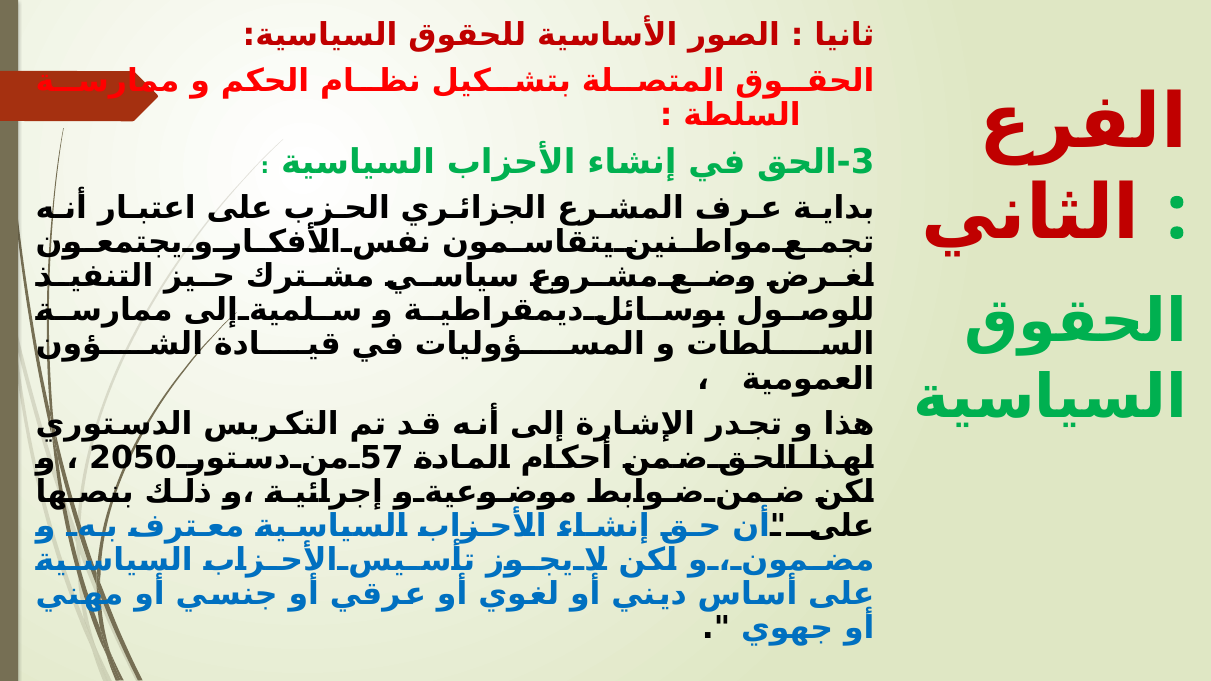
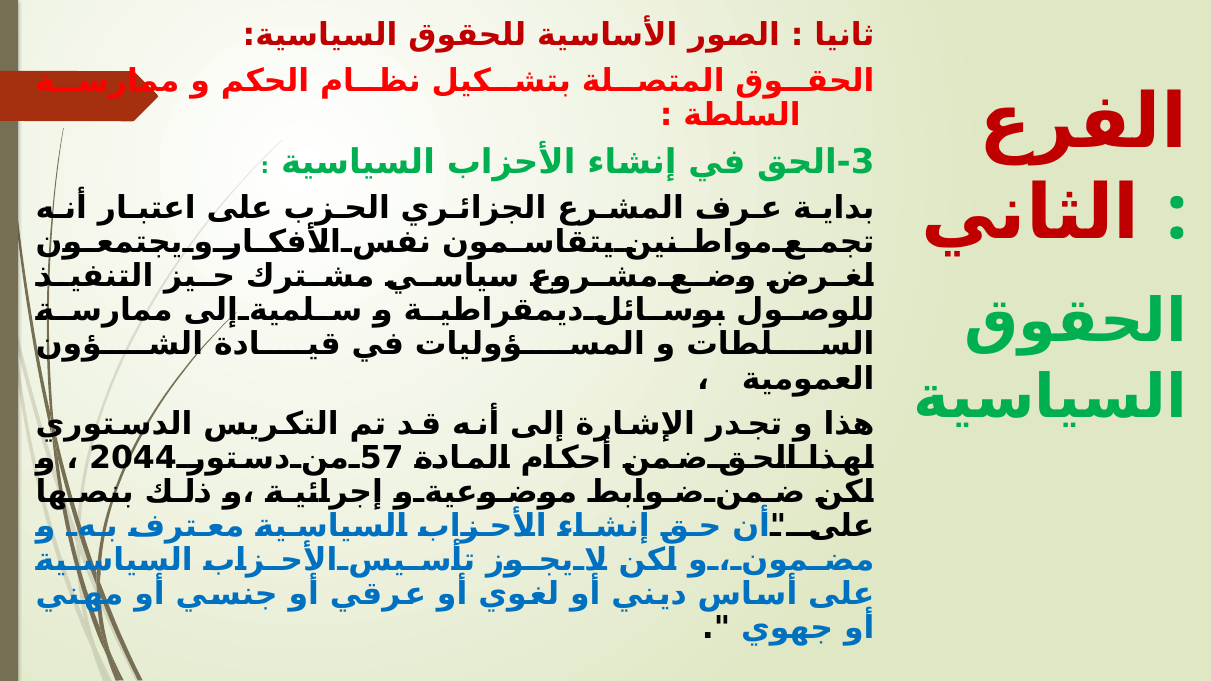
2050: 2050 -> 2044
